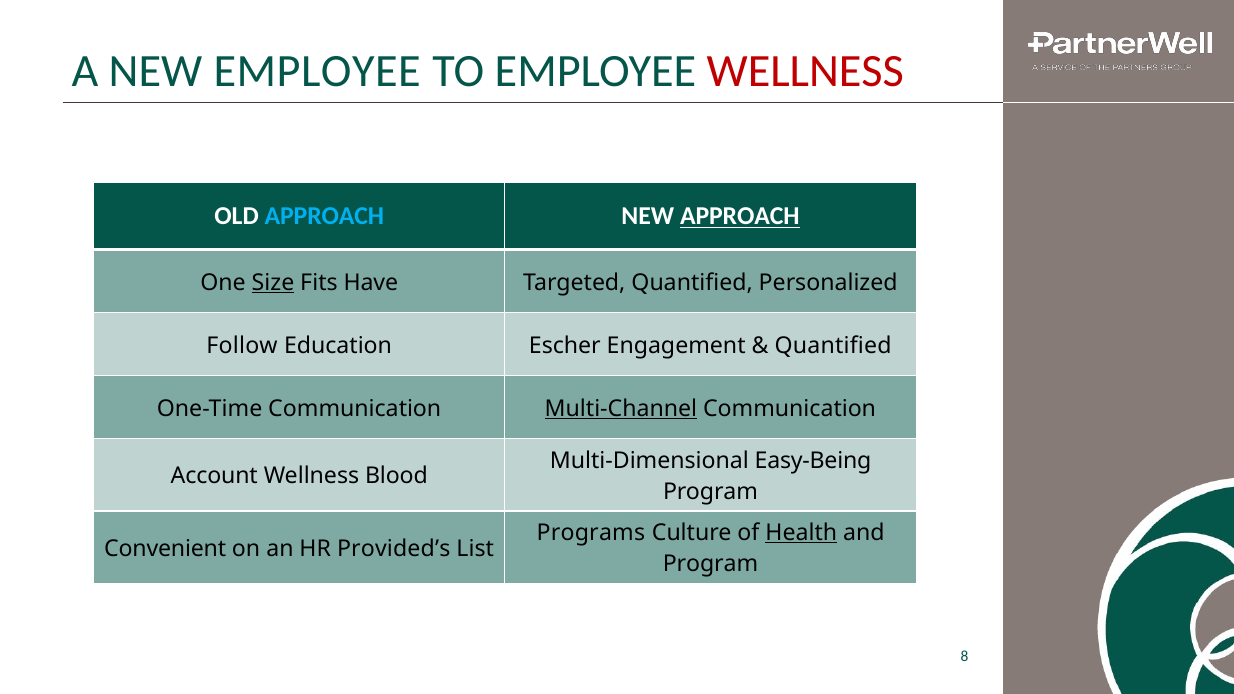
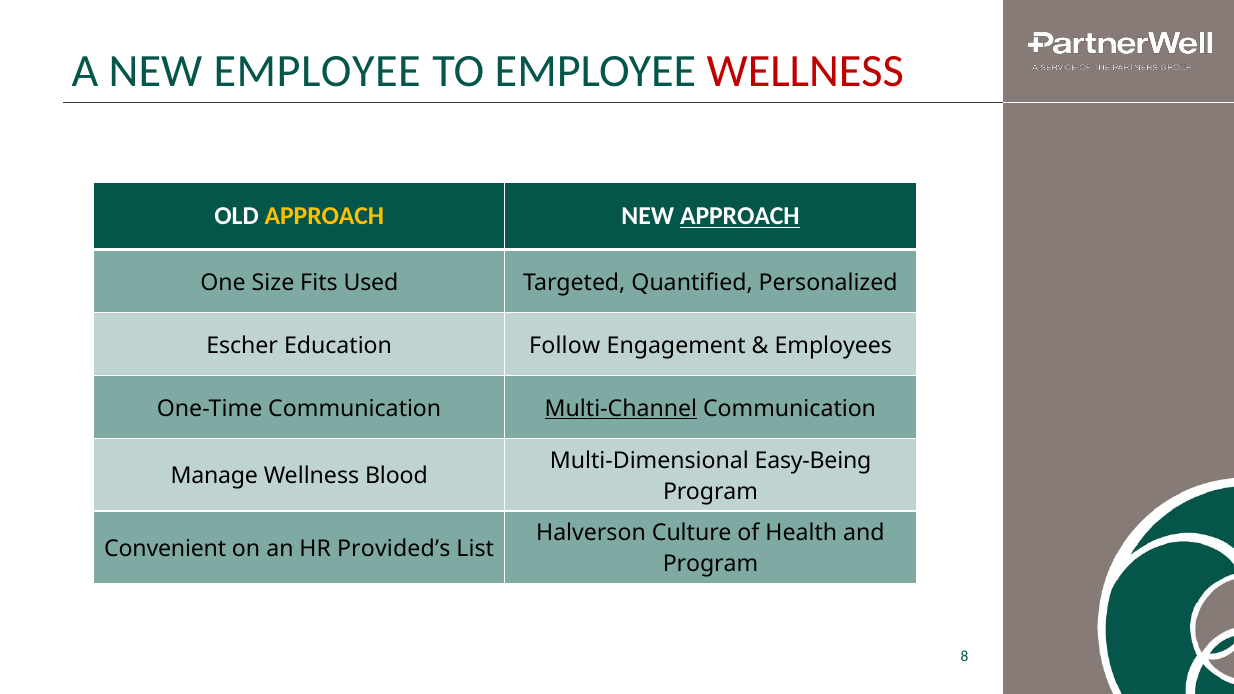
APPROACH at (324, 216) colour: light blue -> yellow
Size underline: present -> none
Have: Have -> Used
Follow: Follow -> Escher
Escher: Escher -> Follow
Quantified at (833, 346): Quantified -> Employees
Account: Account -> Manage
Programs: Programs -> Halverson
Health underline: present -> none
